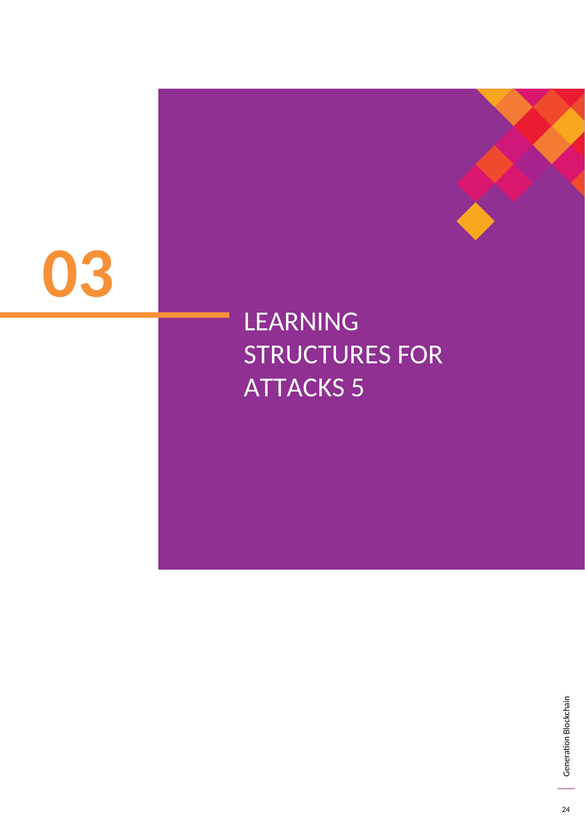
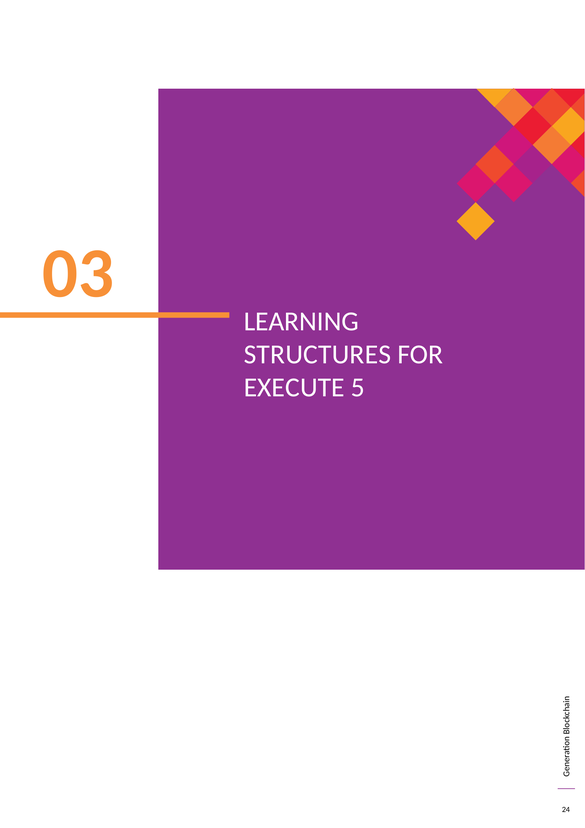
ATTACKS: ATTACKS -> EXECUTE
